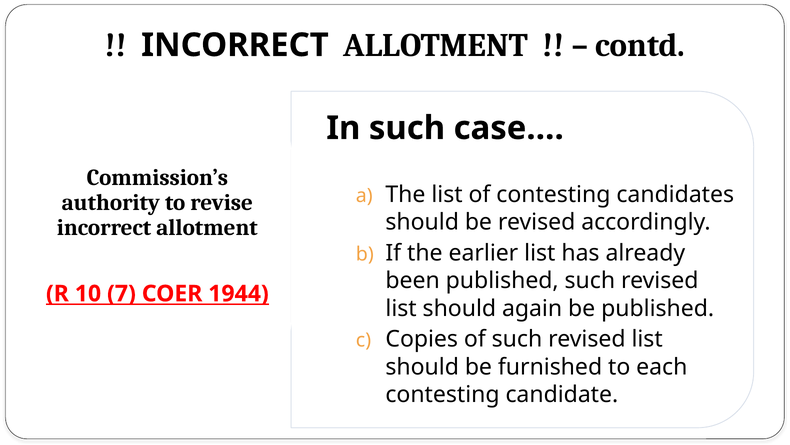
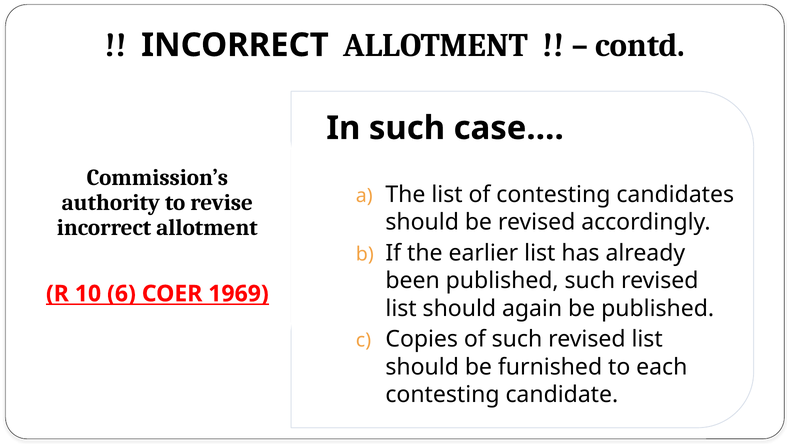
7: 7 -> 6
1944: 1944 -> 1969
